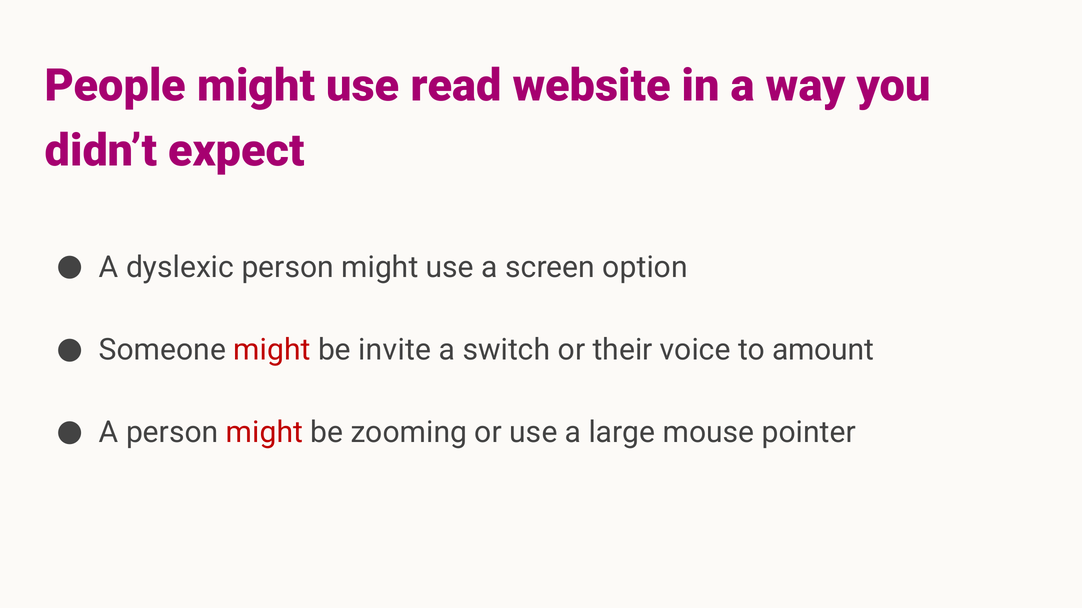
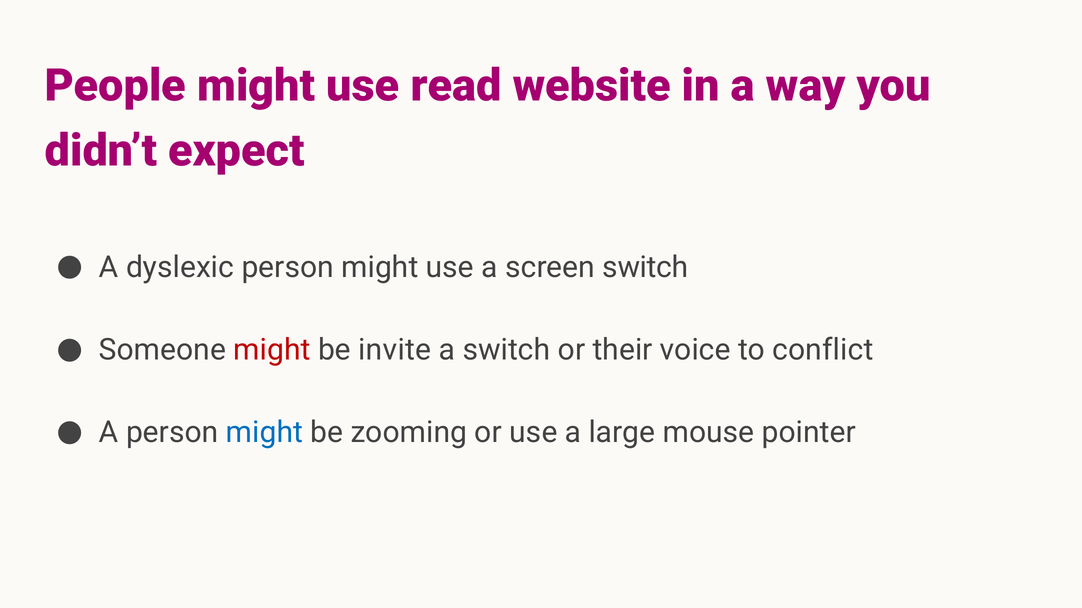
screen option: option -> switch
amount: amount -> conflict
might at (264, 433) colour: red -> blue
